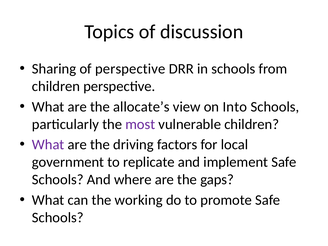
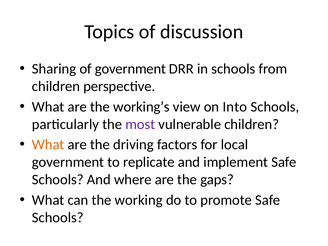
of perspective: perspective -> government
allocate’s: allocate’s -> working’s
What at (48, 145) colour: purple -> orange
